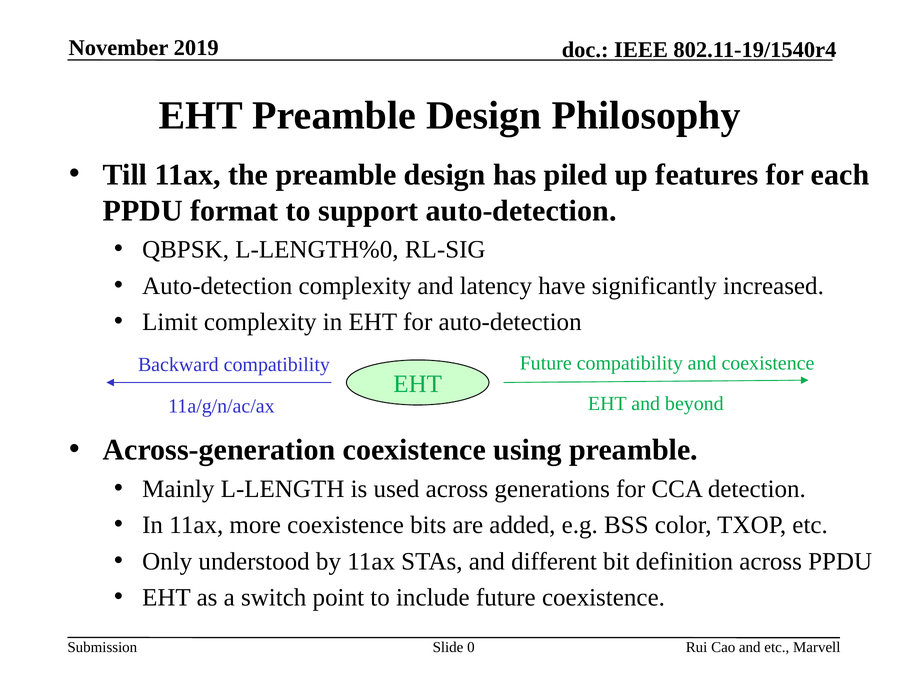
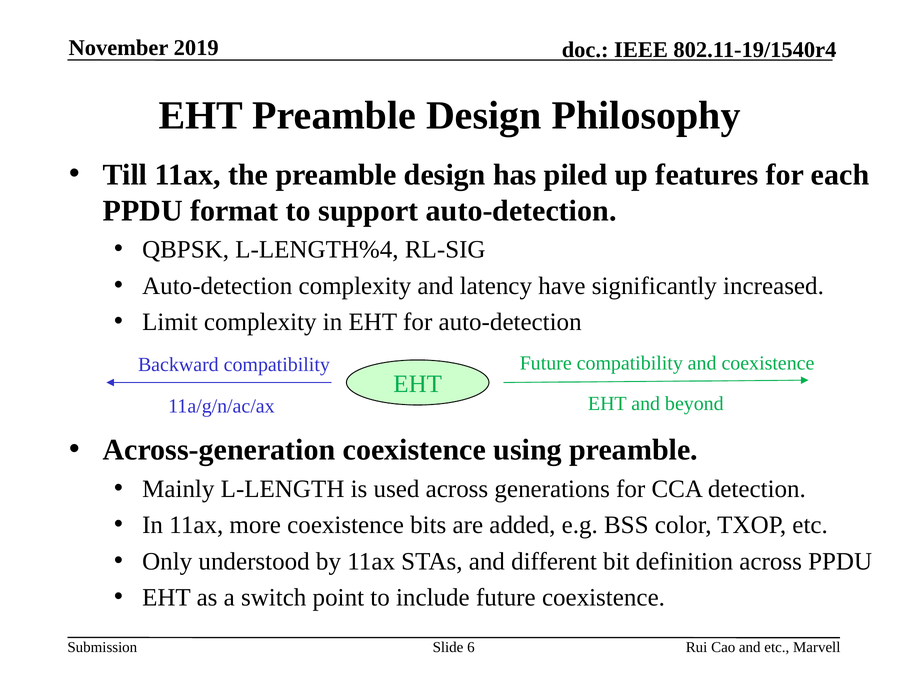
L-LENGTH%0: L-LENGTH%0 -> L-LENGTH%4
0: 0 -> 6
